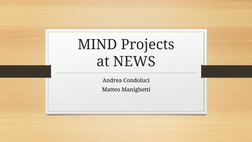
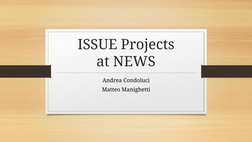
MIND: MIND -> ISSUE
